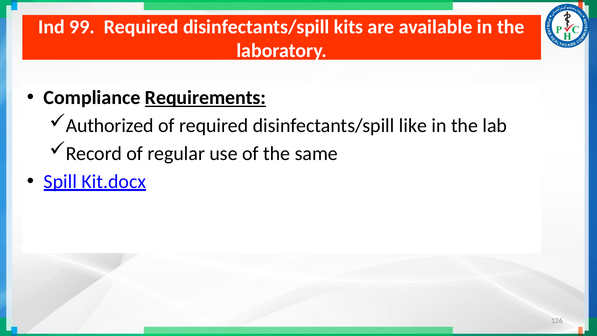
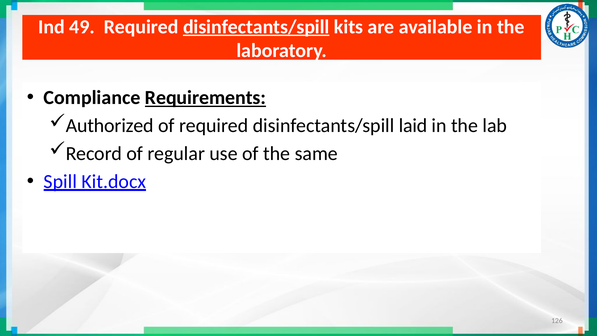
99: 99 -> 49
disinfectants/spill at (256, 27) underline: none -> present
like: like -> laid
